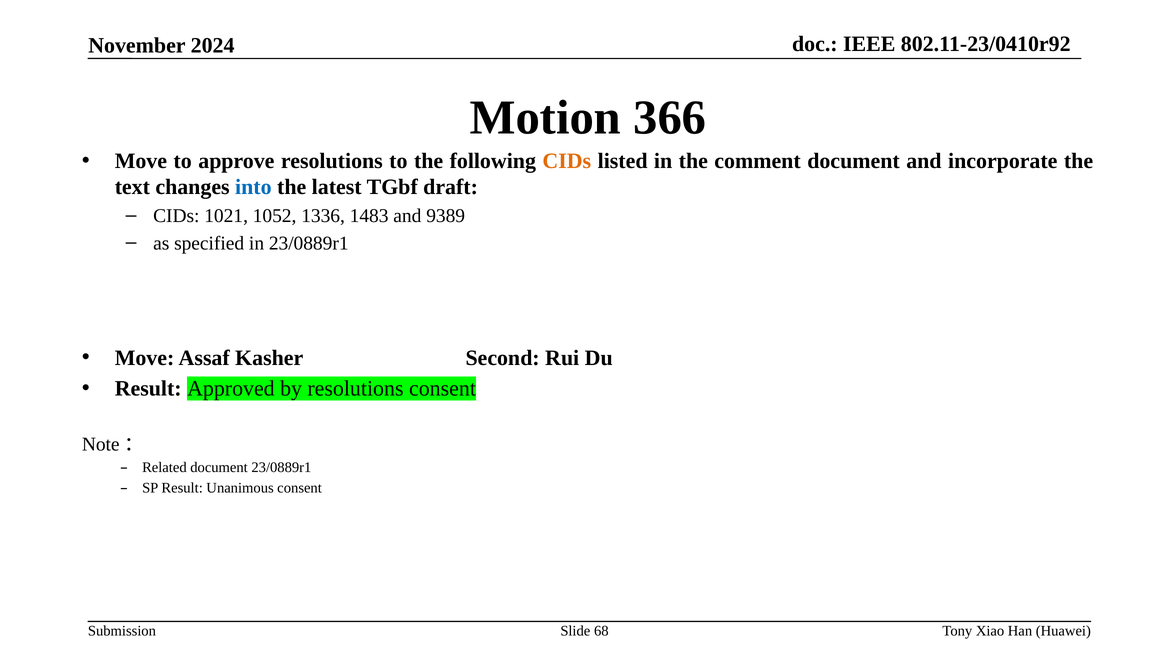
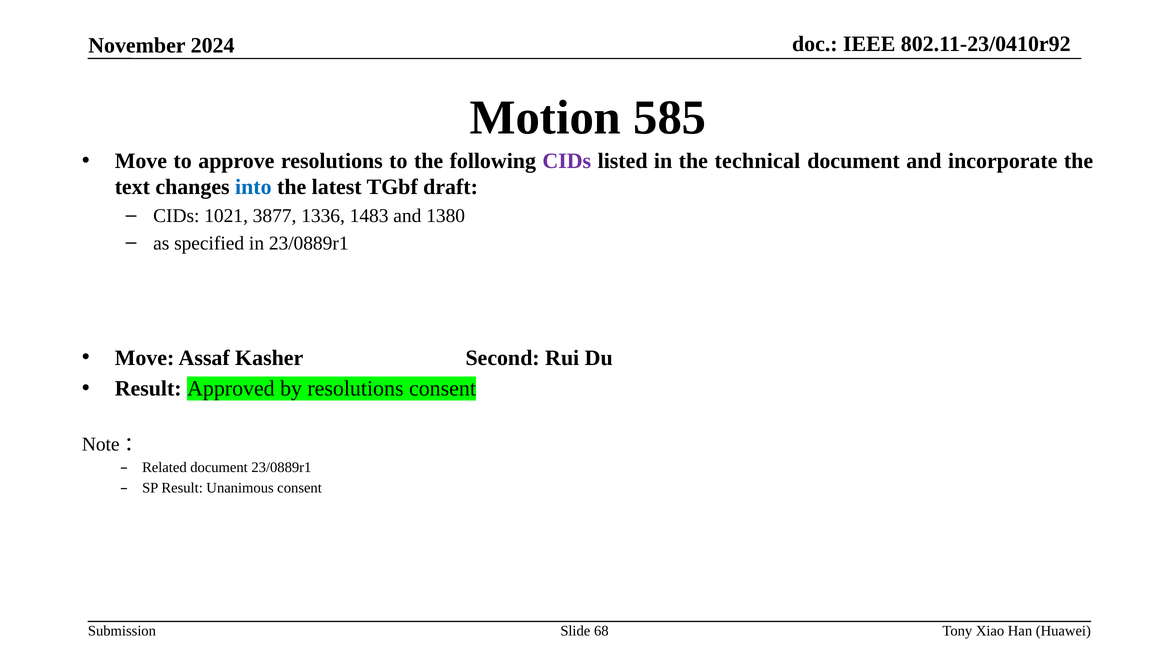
366: 366 -> 585
CIDs at (567, 161) colour: orange -> purple
comment: comment -> technical
1052: 1052 -> 3877
9389: 9389 -> 1380
